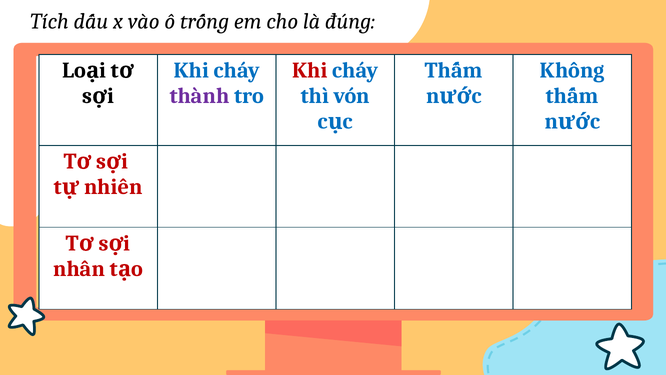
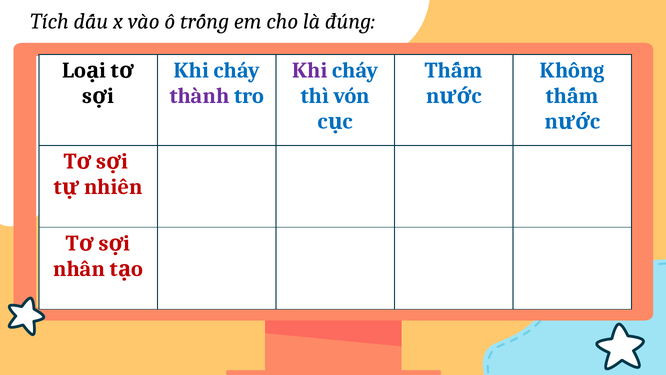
Khi at (310, 70) colour: red -> purple
